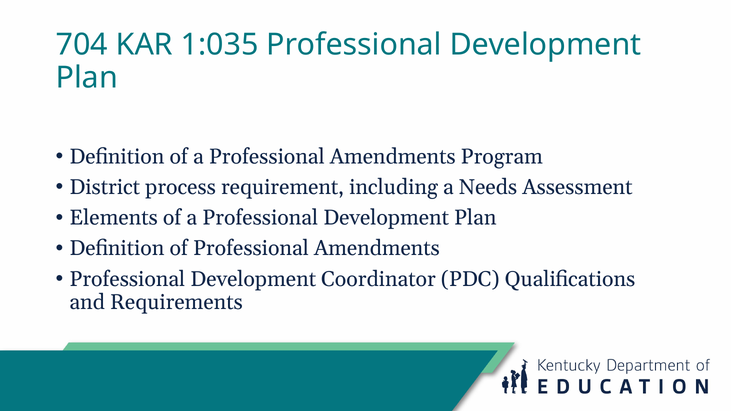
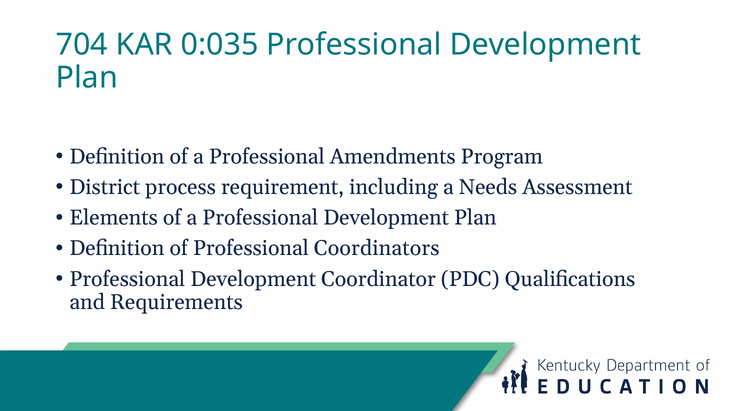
1:035: 1:035 -> 0:035
of Professional Amendments: Amendments -> Coordinators
